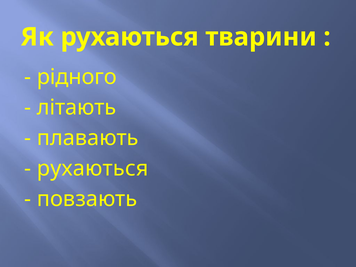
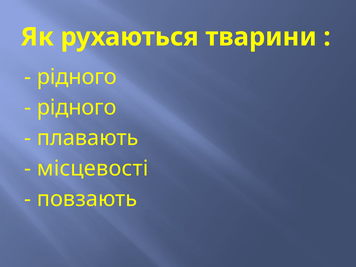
літають at (77, 107): літають -> рідного
рухаються at (93, 168): рухаються -> місцевості
